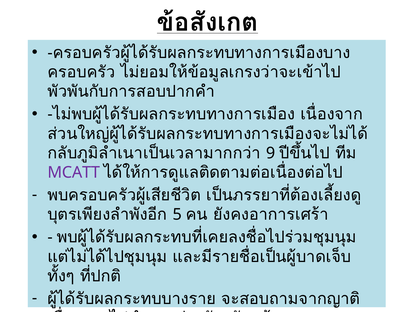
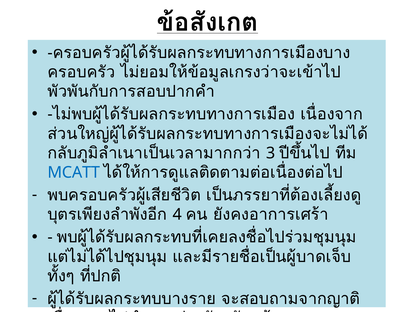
9: 9 -> 3
MCATT colour: purple -> blue
5: 5 -> 4
